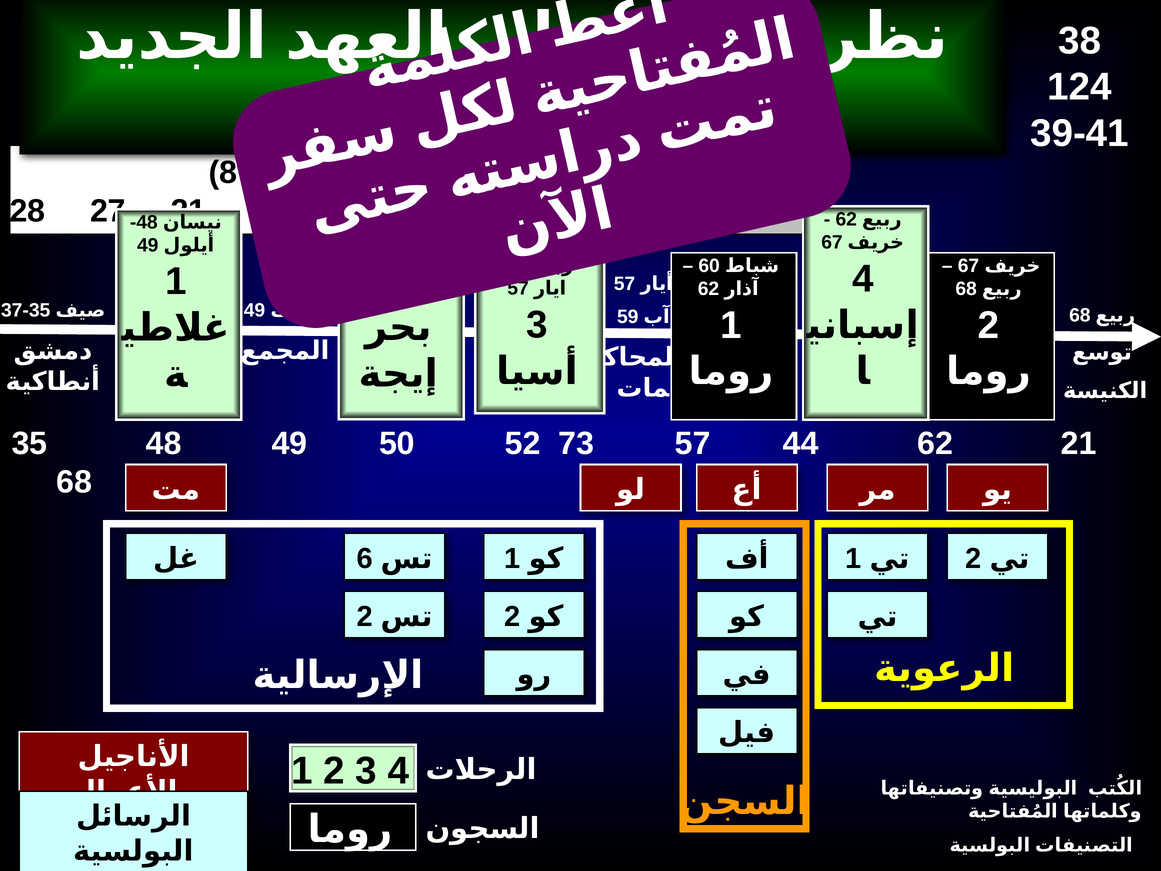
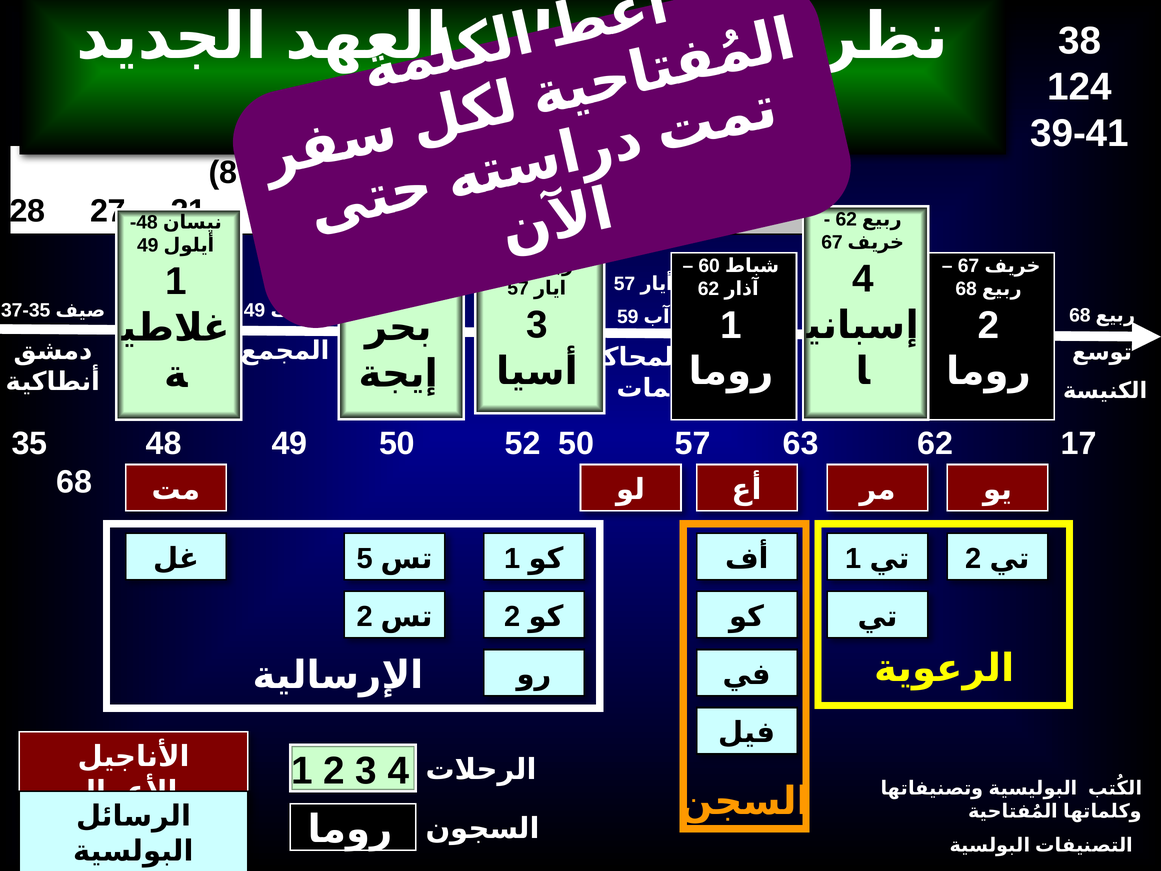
52 73: 73 -> 50
44: 44 -> 63
62 21: 21 -> 17
6: 6 -> 5
